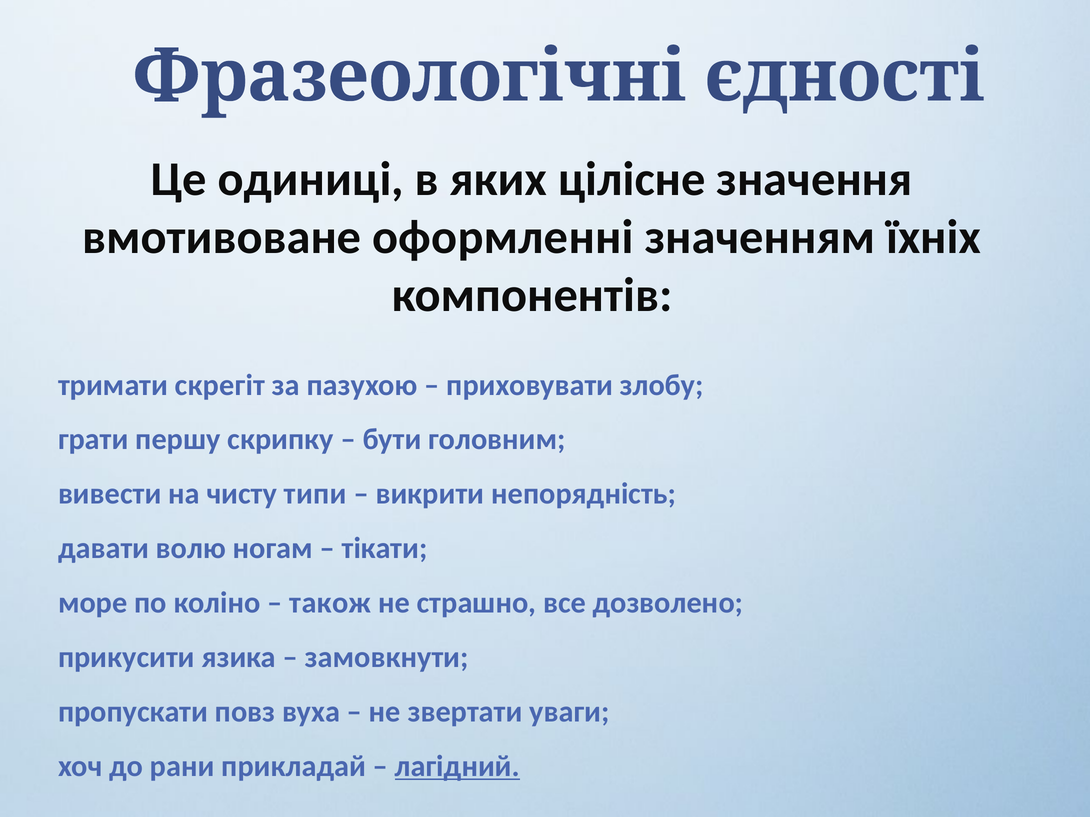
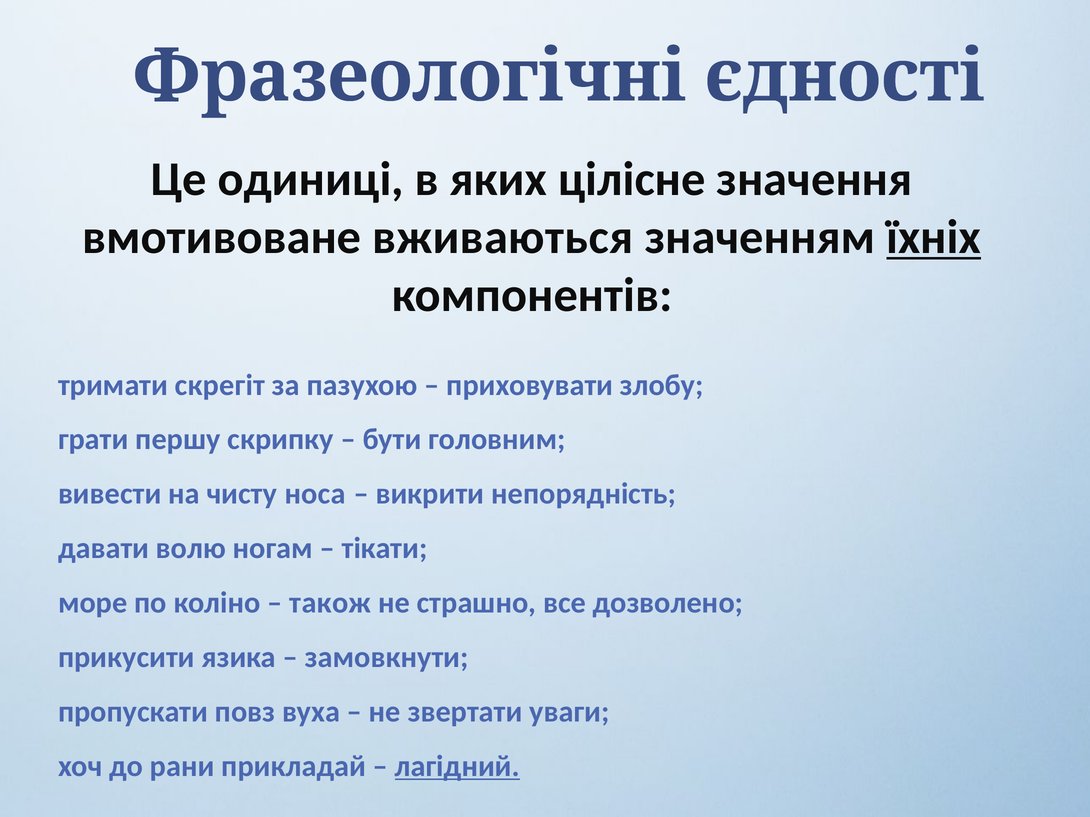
оформленні: оформленні -> вживаються
їхніх underline: none -> present
типи: типи -> носа
